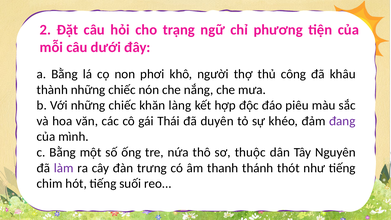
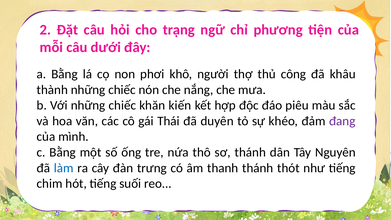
làng: làng -> kiến
sơ thuộc: thuộc -> thánh
làm colour: purple -> blue
